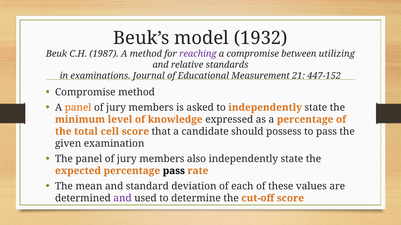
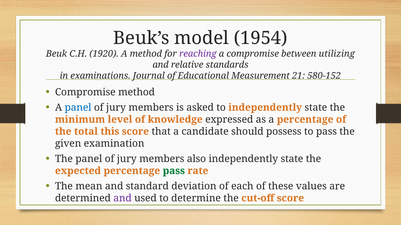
1932: 1932 -> 1954
1987: 1987 -> 1920
447-152: 447-152 -> 580-152
panel at (78, 108) colour: orange -> blue
cell: cell -> this
pass at (174, 171) colour: black -> green
